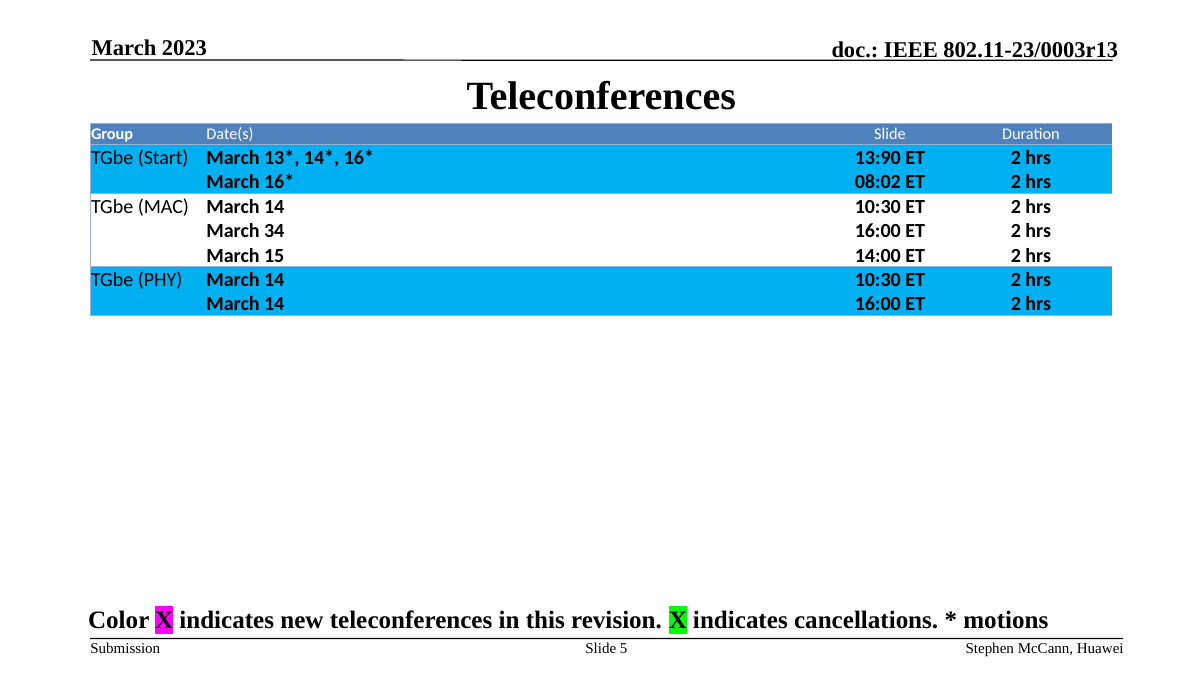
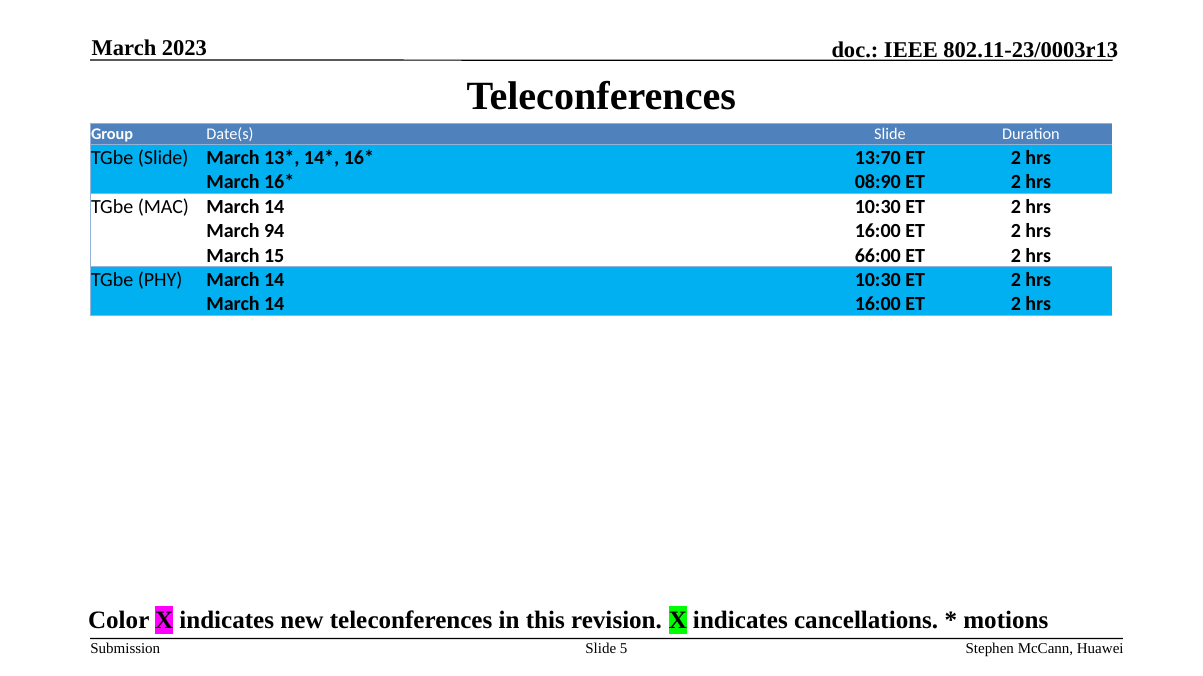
TGbe Start: Start -> Slide
13:90: 13:90 -> 13:70
08:02: 08:02 -> 08:90
34: 34 -> 94
14:00: 14:00 -> 66:00
